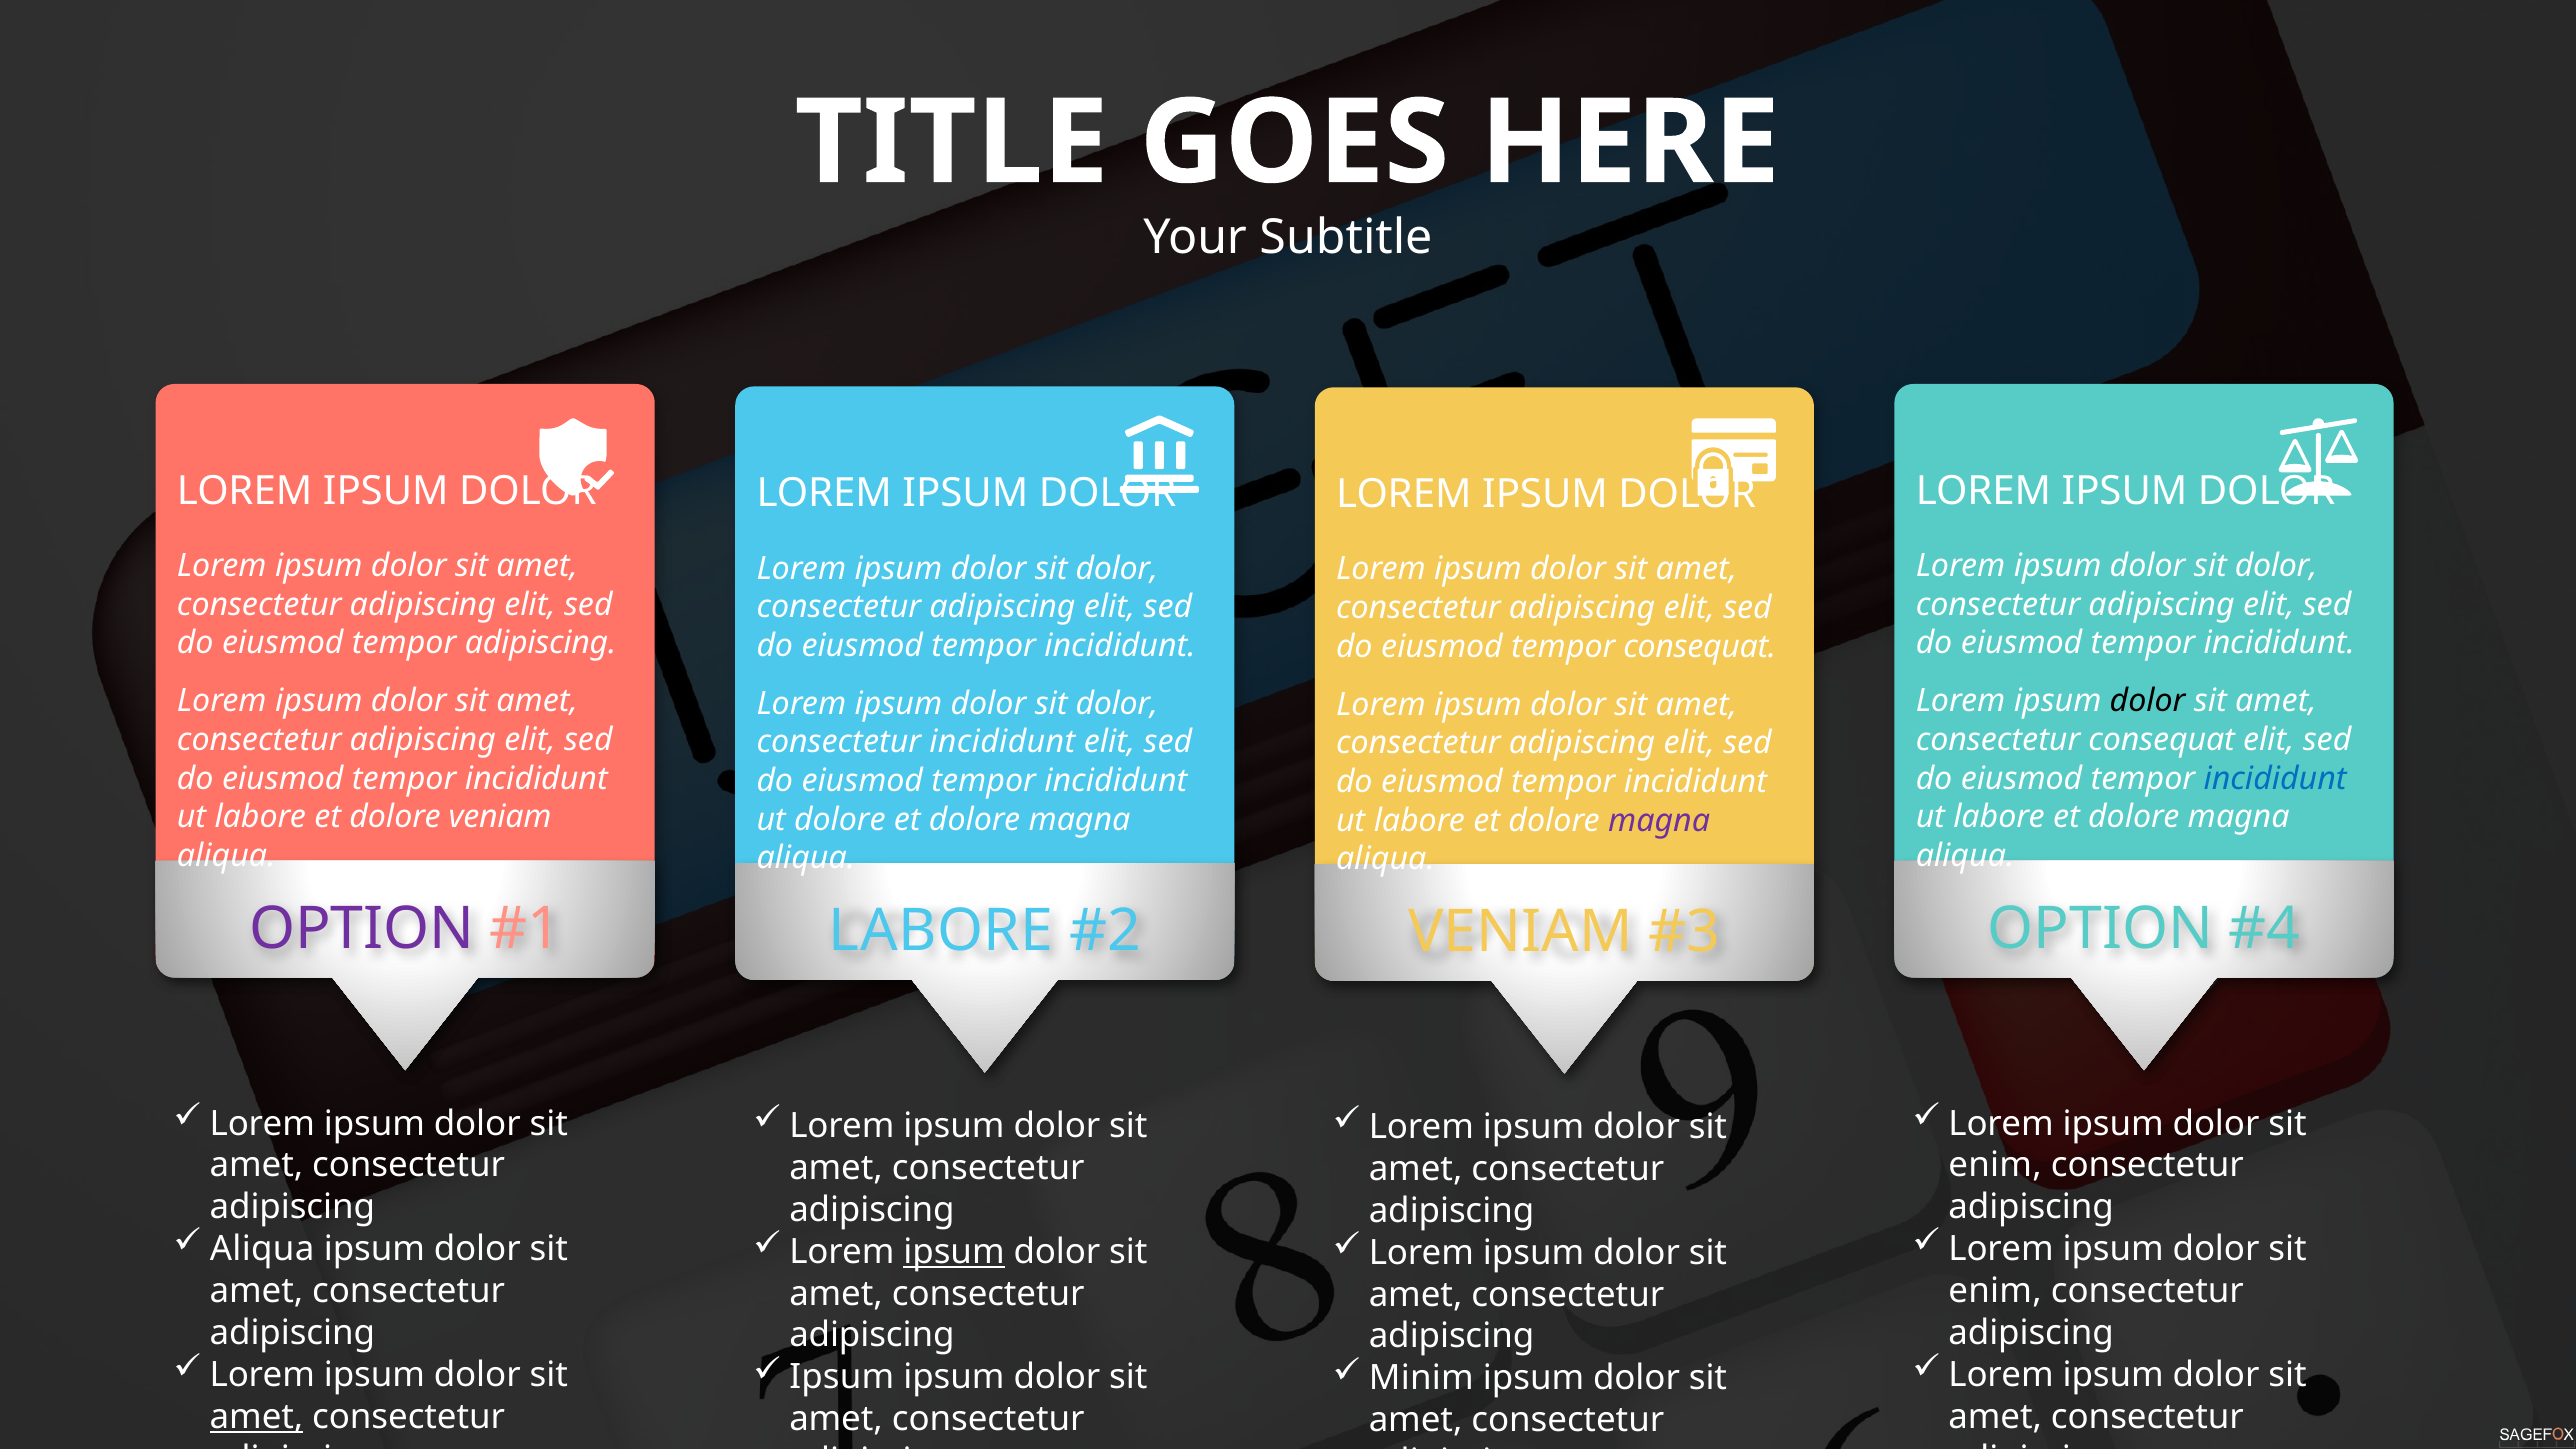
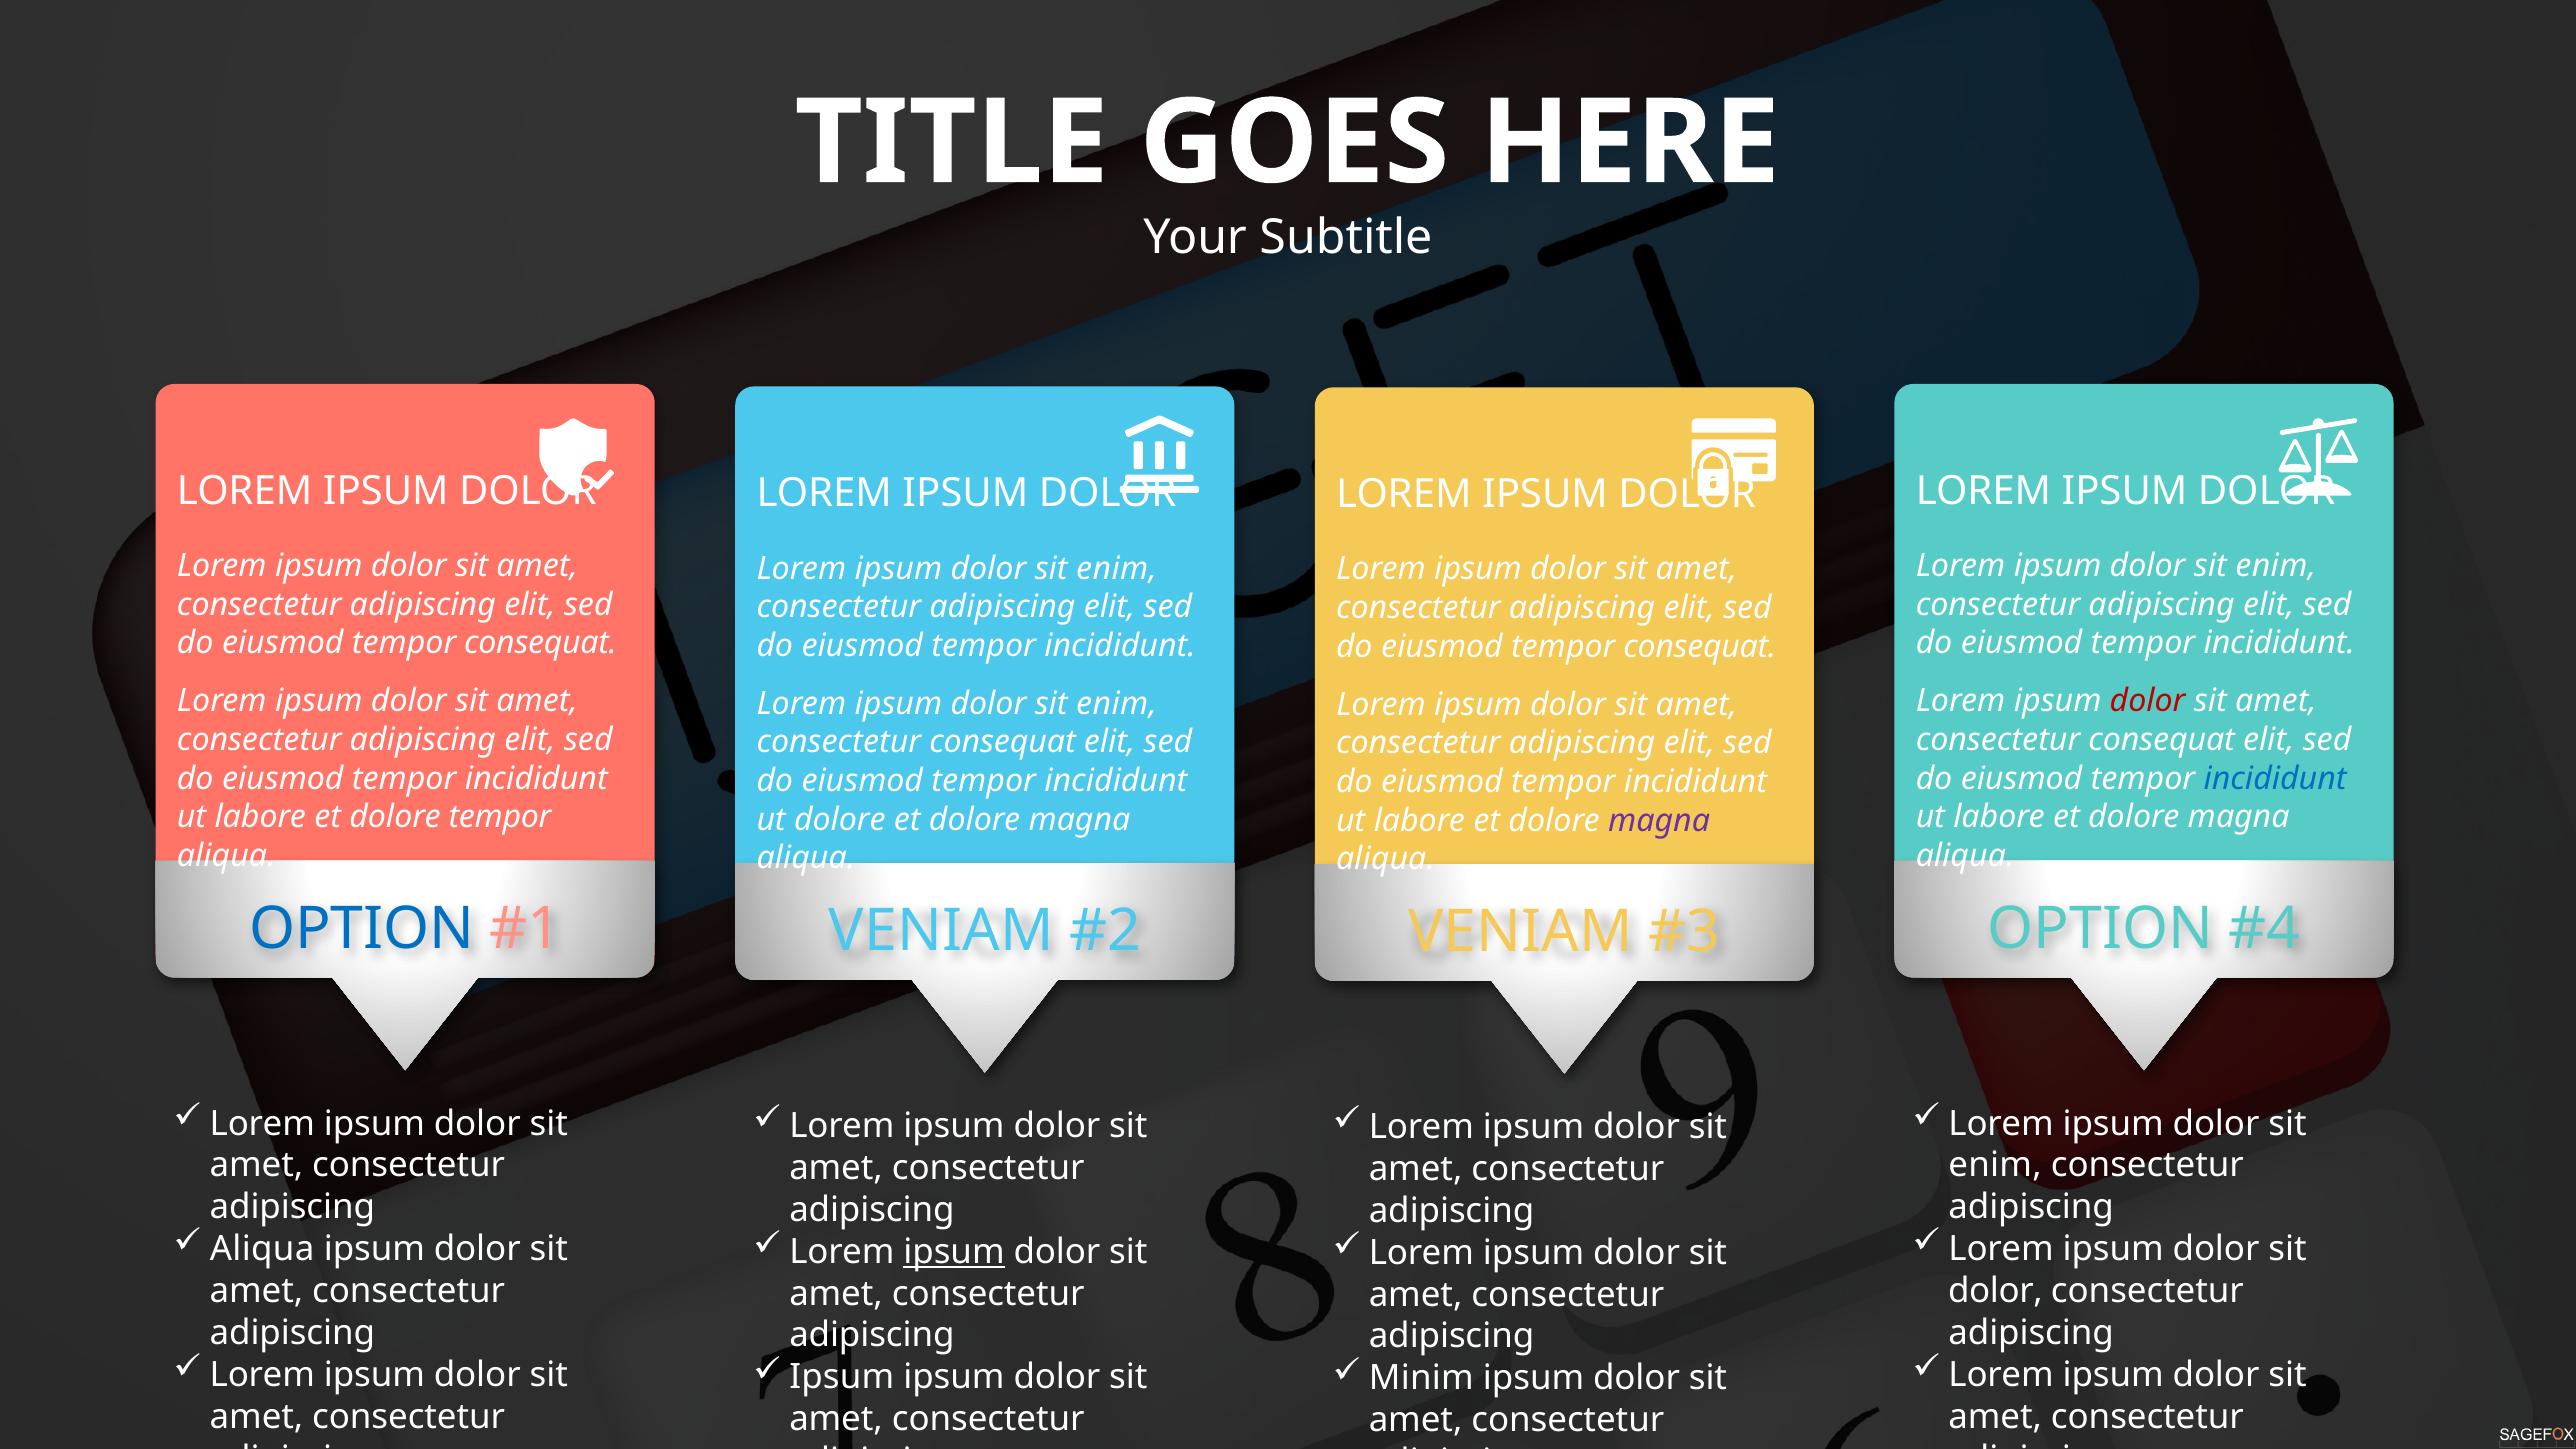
dolor at (2276, 566): dolor -> enim
dolor at (1117, 568): dolor -> enim
adipiscing at (541, 643): adipiscing -> consequat
dolor at (2148, 701) colour: black -> red
dolor at (1117, 704): dolor -> enim
incididunt at (1002, 742): incididunt -> consequat
dolore veniam: veniam -> tempor
OPTION at (362, 929) colour: purple -> blue
LABORE at (941, 931): LABORE -> VENIAM
enim at (1995, 1291): enim -> dolor
amet at (256, 1417) underline: present -> none
